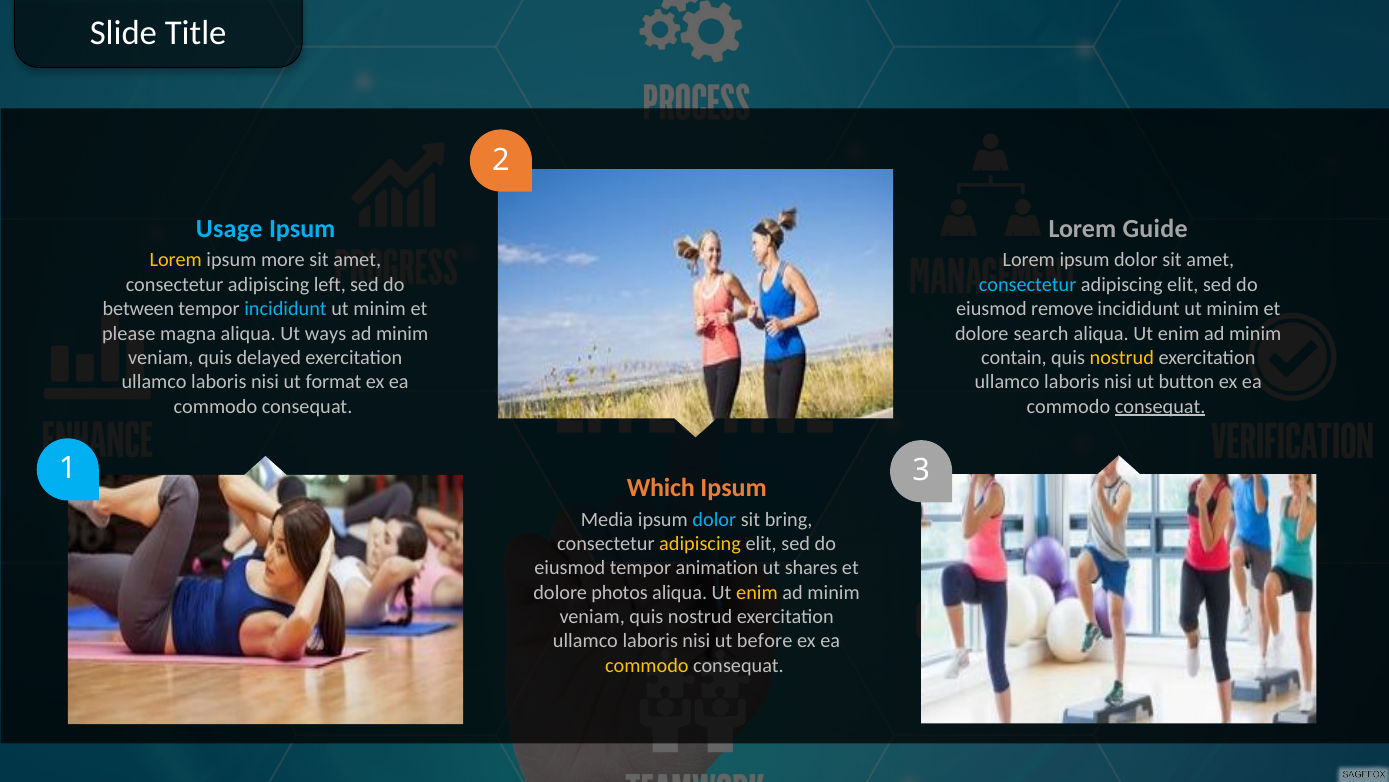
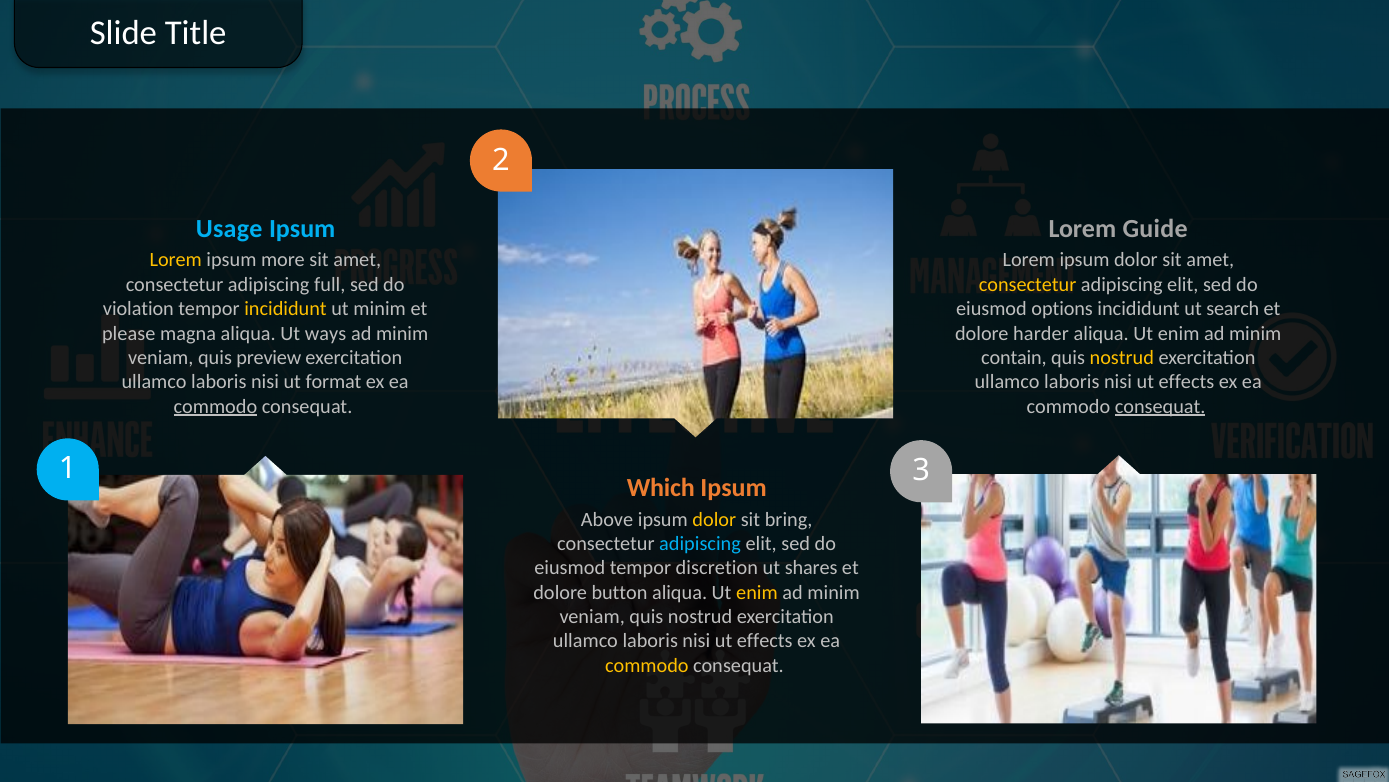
left: left -> full
consectetur at (1028, 284) colour: light blue -> yellow
between: between -> violation
incididunt at (286, 309) colour: light blue -> yellow
remove: remove -> options
minim at (1233, 309): minim -> search
search: search -> harder
delayed: delayed -> preview
button at (1186, 382): button -> effects
commodo at (215, 406) underline: none -> present
Media: Media -> Above
dolor at (714, 519) colour: light blue -> yellow
adipiscing at (700, 543) colour: yellow -> light blue
animation: animation -> discretion
photos: photos -> button
before at (765, 641): before -> effects
